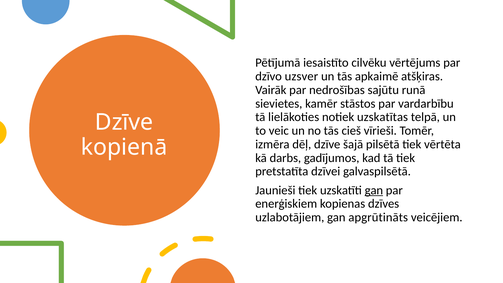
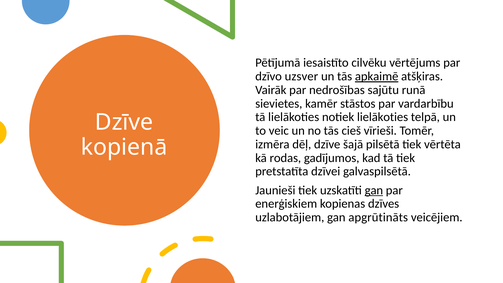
apkaimē underline: none -> present
notiek uzskatītas: uzskatītas -> lielākoties
darbs: darbs -> rodas
